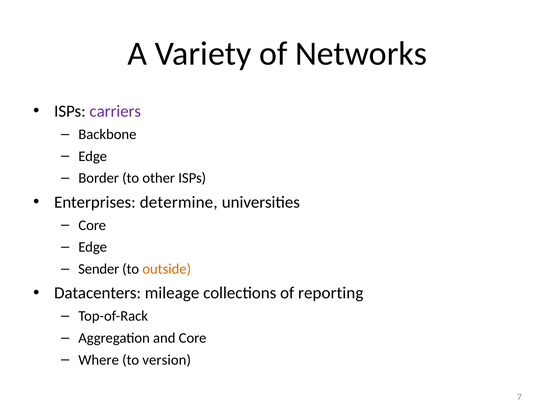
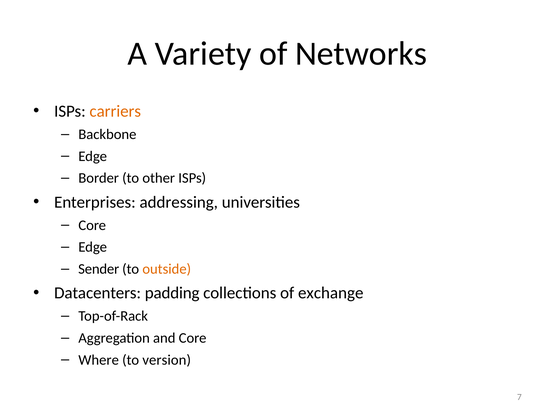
carriers colour: purple -> orange
determine: determine -> addressing
mileage: mileage -> padding
reporting: reporting -> exchange
